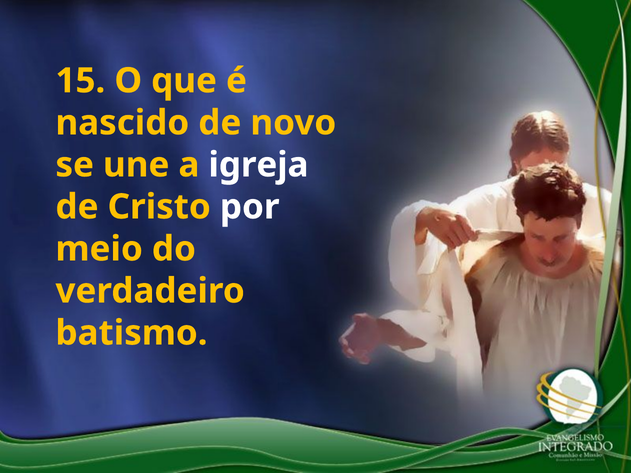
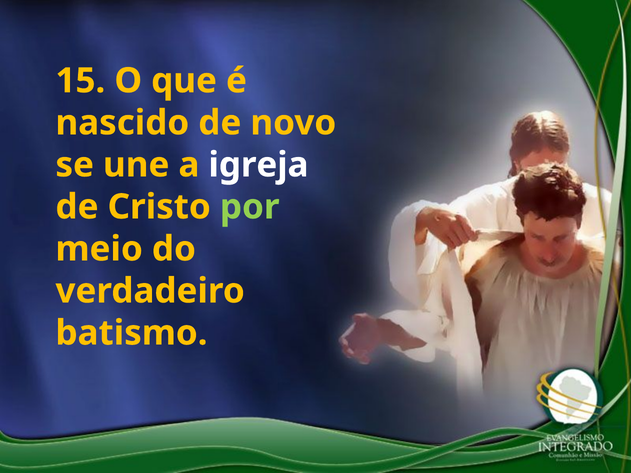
por colour: white -> light green
